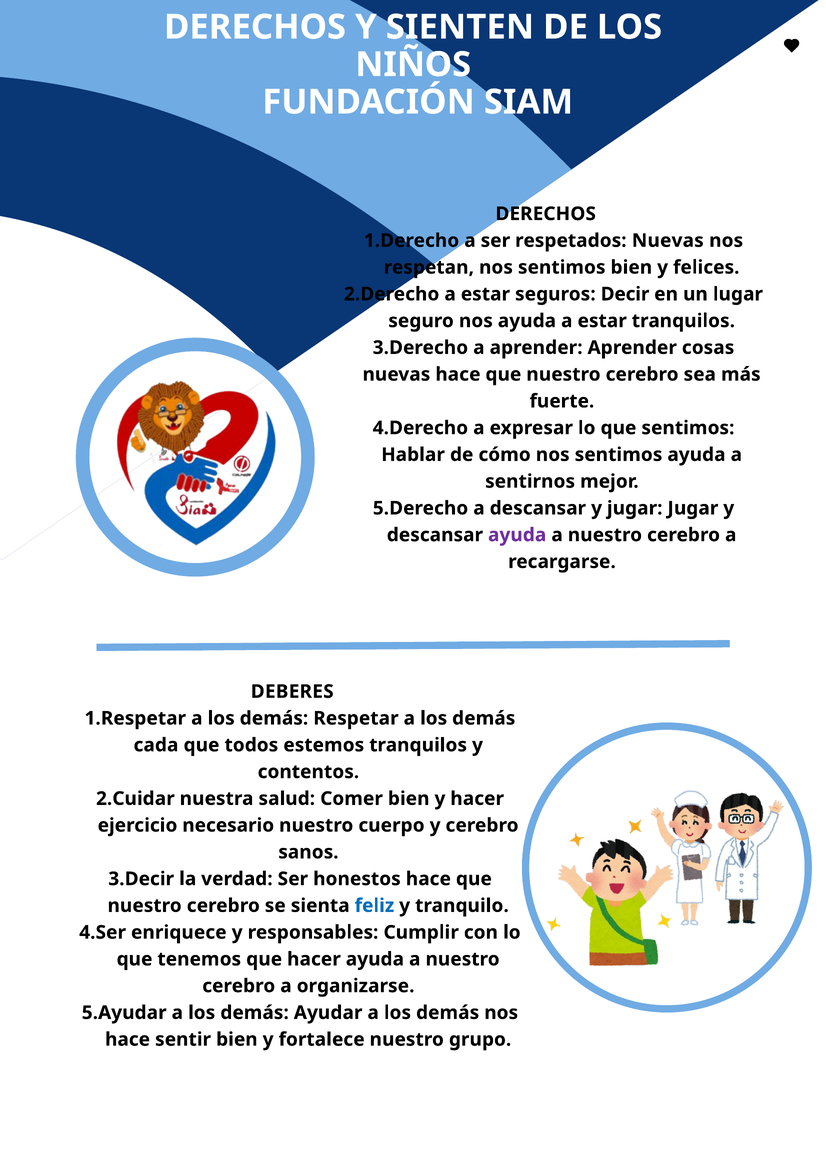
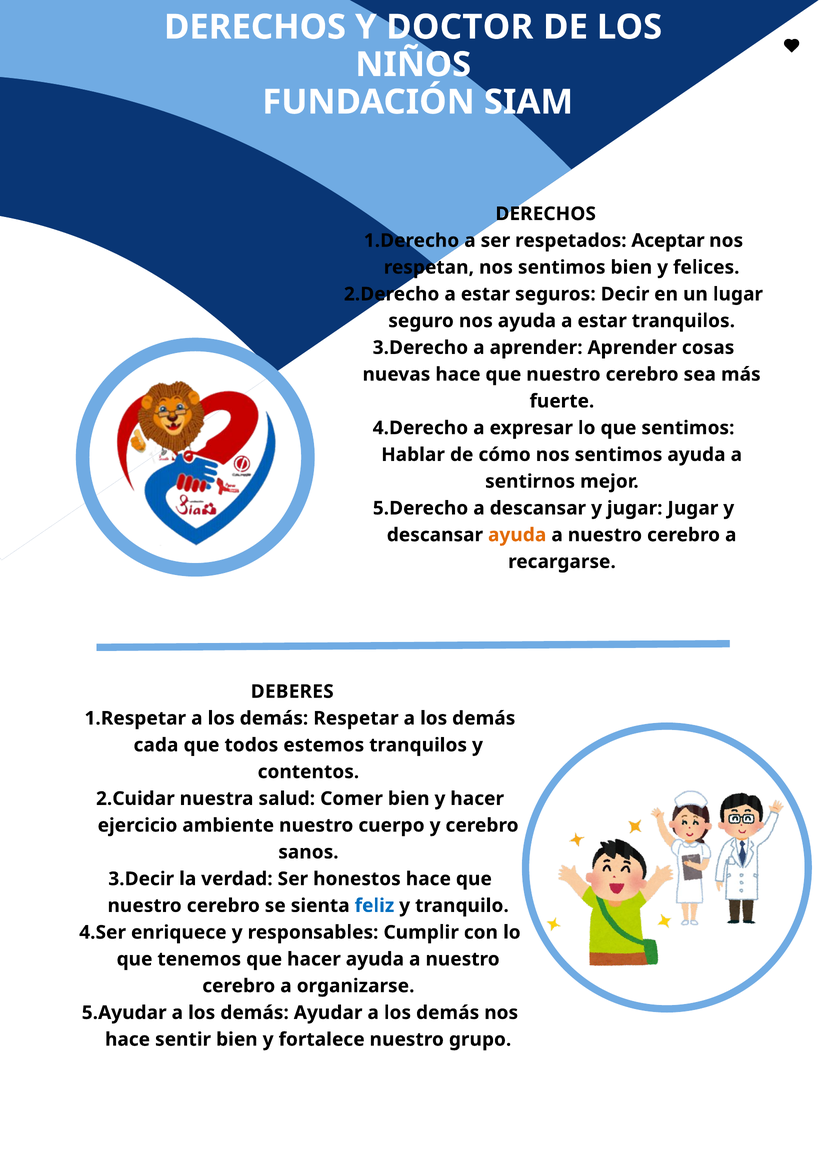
SIENTEN: SIENTEN -> DOCTOR
respetados Nuevas: Nuevas -> Aceptar
ayuda at (517, 535) colour: purple -> orange
necesario: necesario -> ambiente
